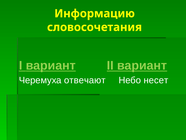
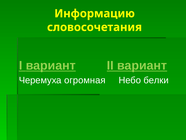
отвечают: отвечают -> огромная
несет: несет -> белки
